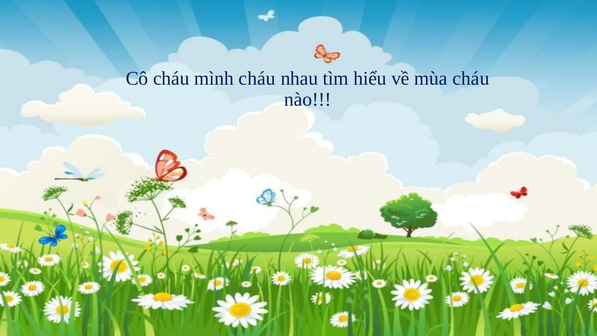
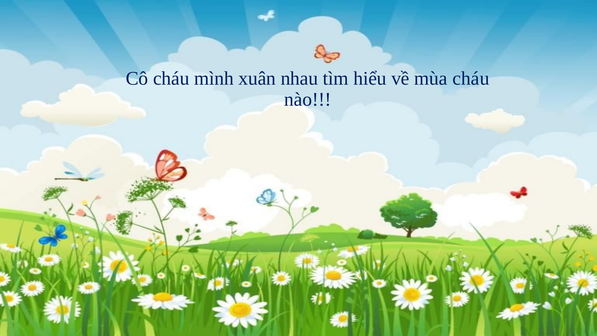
mình cháu: cháu -> xuân
